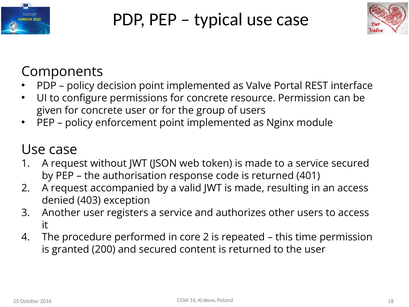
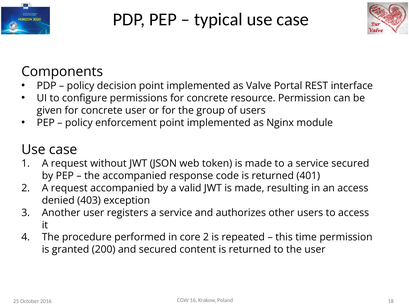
the authorisation: authorisation -> accompanied
